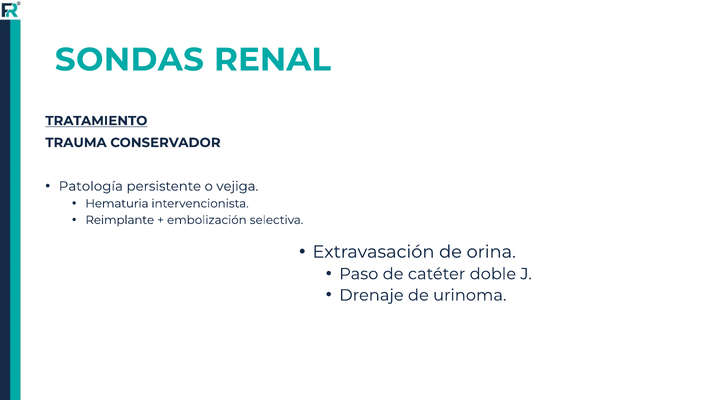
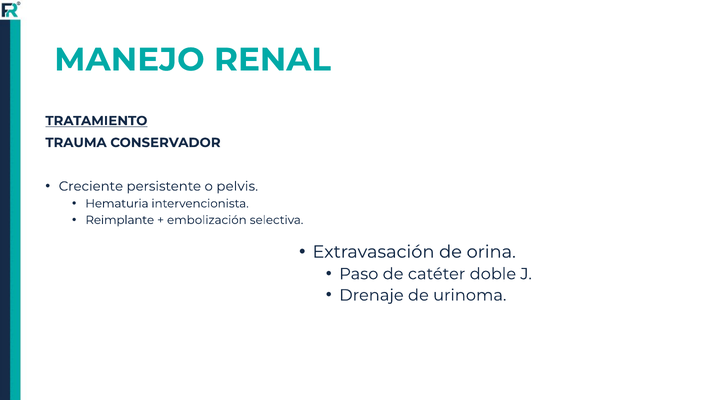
SONDAS: SONDAS -> MANEJO
Patología: Patología -> Creciente
vejiga: vejiga -> pelvis
